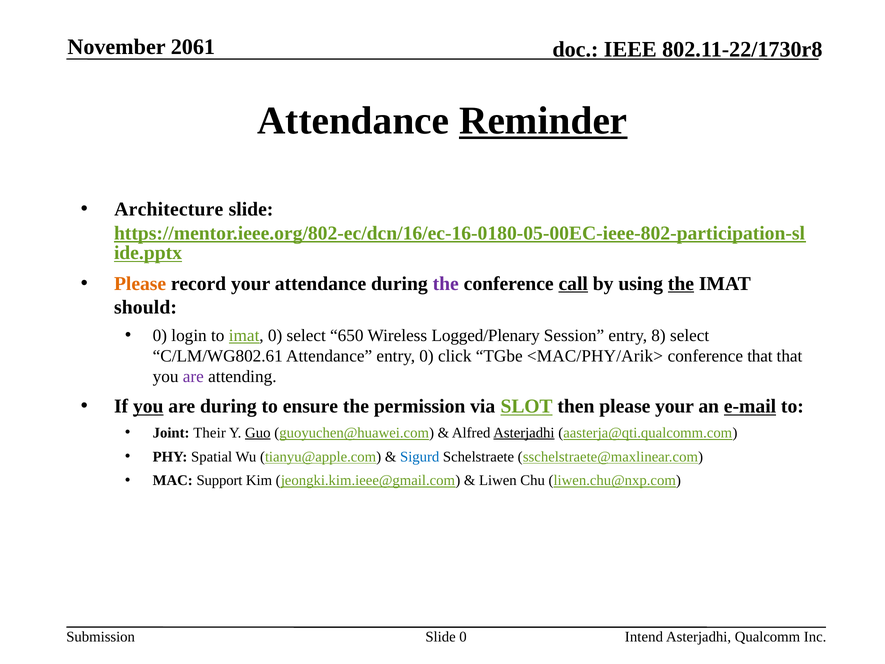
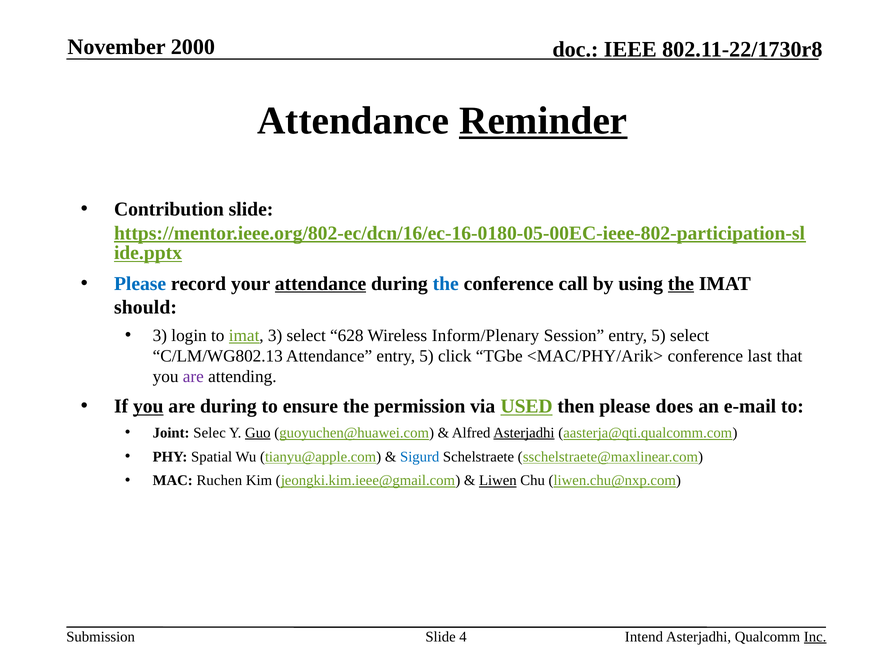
2061: 2061 -> 2000
Architecture: Architecture -> Contribution
Please at (140, 284) colour: orange -> blue
attendance at (321, 284) underline: none -> present
the at (446, 284) colour: purple -> blue
call underline: present -> none
0 at (160, 335): 0 -> 3
imat 0: 0 -> 3
650: 650 -> 628
Logged/Plenary: Logged/Plenary -> Inform/Plenary
Session entry 8: 8 -> 5
C/LM/WG802.61: C/LM/WG802.61 -> C/LM/WG802.13
Attendance entry 0: 0 -> 5
conference that: that -> last
SLOT: SLOT -> USED
please your: your -> does
e-mail underline: present -> none
Their: Their -> Selec
Support: Support -> Ruchen
Liwen underline: none -> present
Slide 0: 0 -> 4
Inc underline: none -> present
